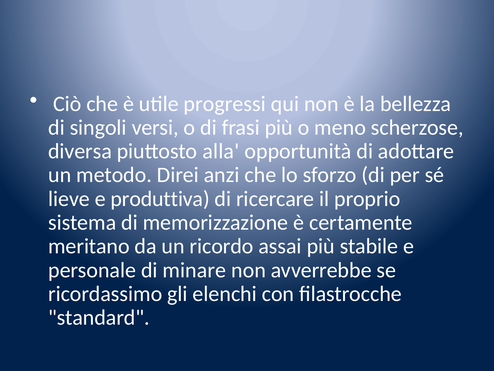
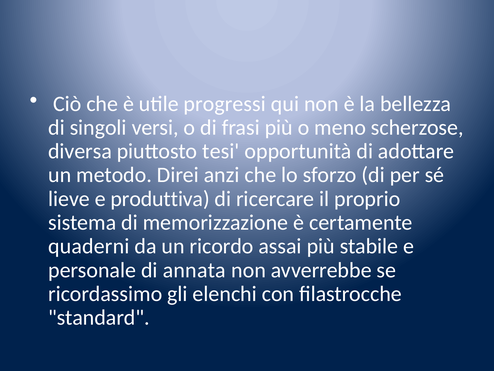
alla: alla -> tesi
meritano: meritano -> quaderni
minare: minare -> annata
